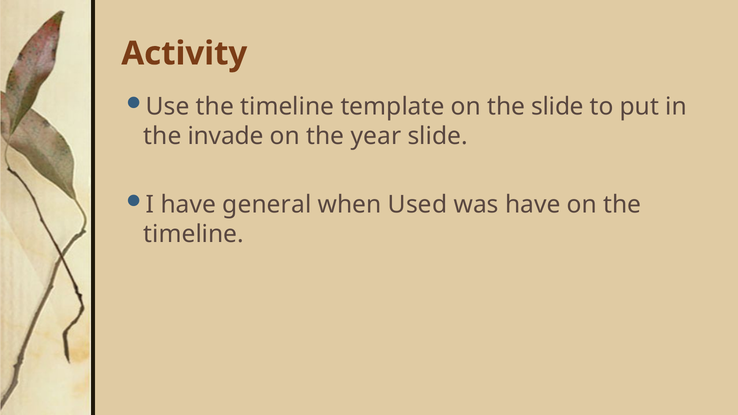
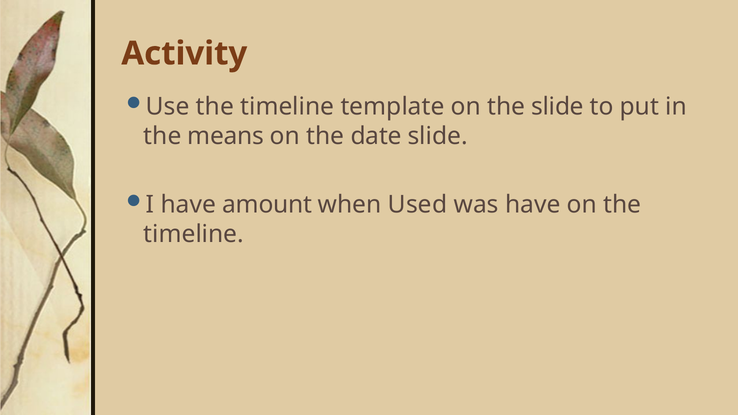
invade: invade -> means
year: year -> date
general: general -> amount
